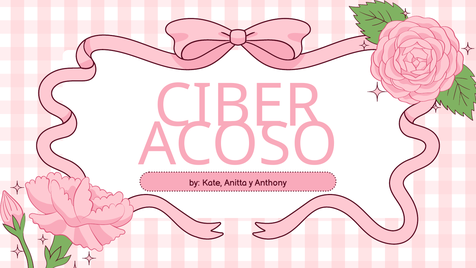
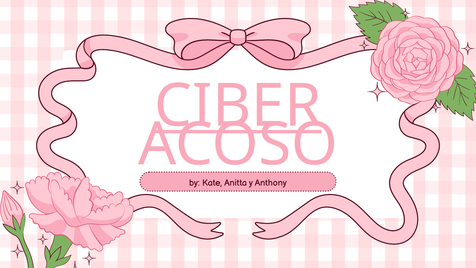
CIBER underline: none -> present
